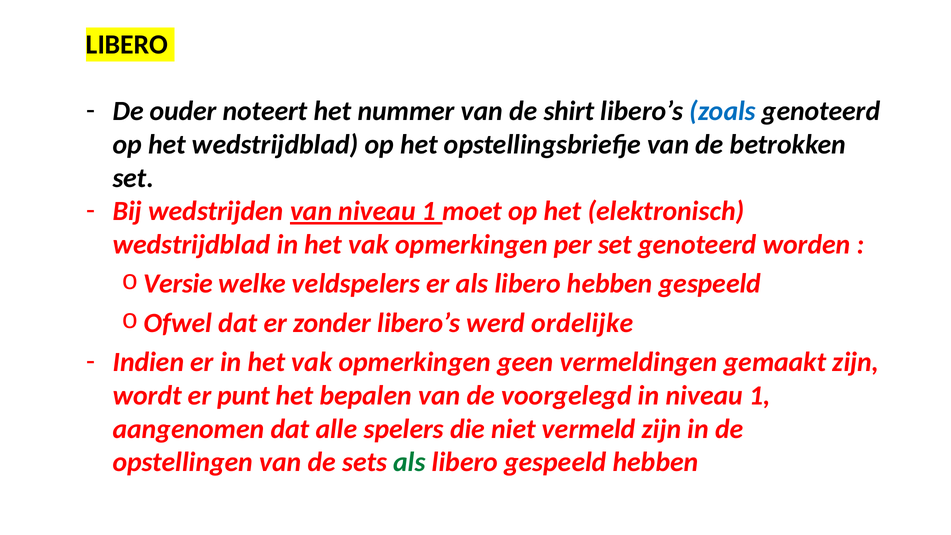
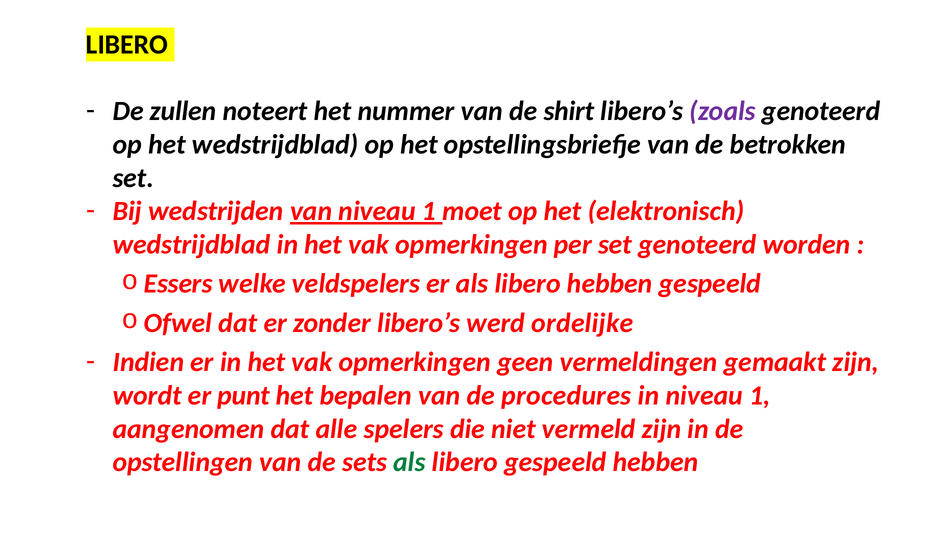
ouder: ouder -> zullen
zoals colour: blue -> purple
Versie: Versie -> Essers
voorgelegd: voorgelegd -> procedures
